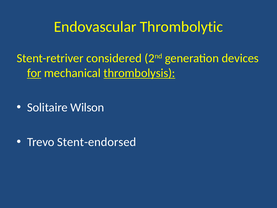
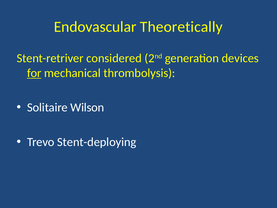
Thrombolytic: Thrombolytic -> Theoretically
thrombolysis underline: present -> none
Stent-endorsed: Stent-endorsed -> Stent-deploying
